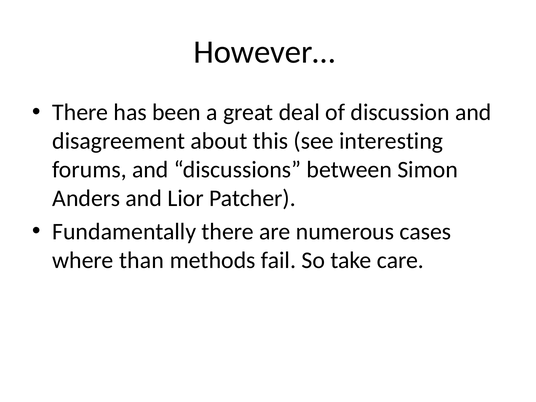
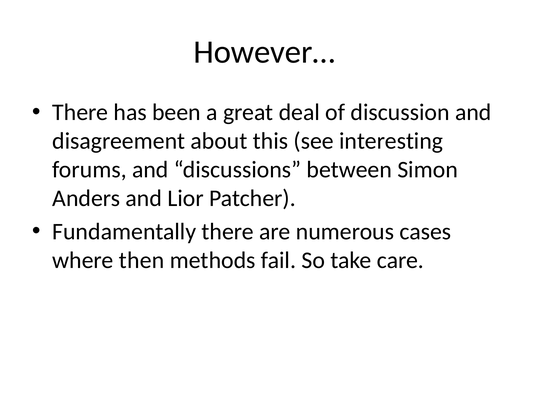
than: than -> then
